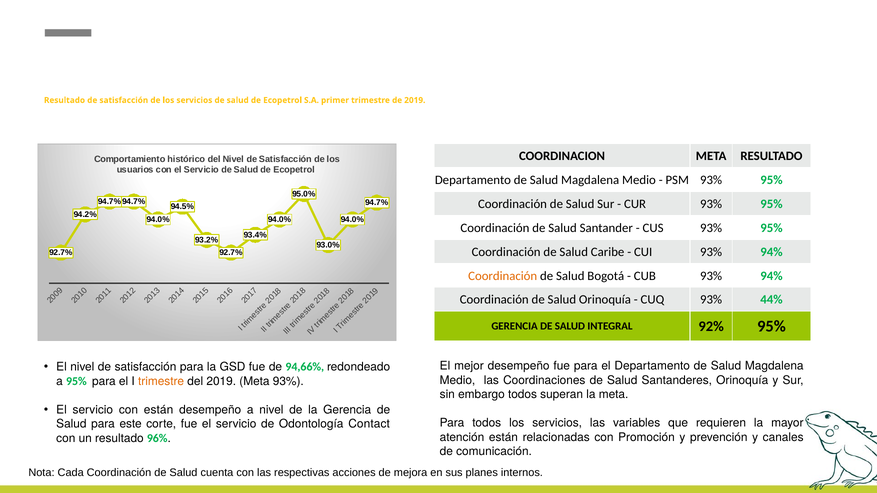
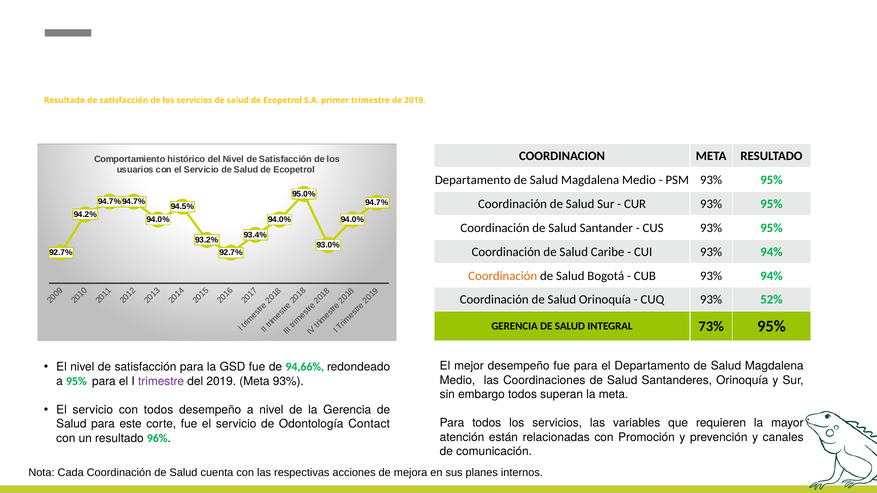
44%: 44% -> 52%
92%: 92% -> 73%
trimestre at (161, 382) colour: orange -> purple
con están: están -> todos
